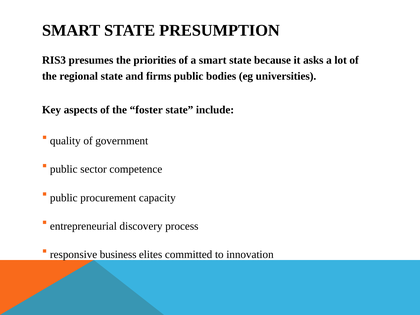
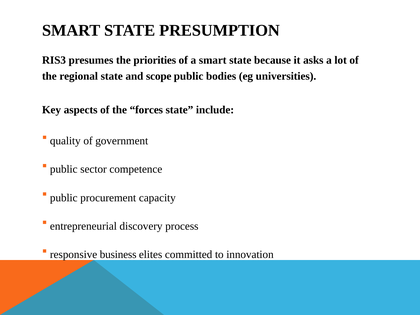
firms: firms -> scope
foster: foster -> forces
